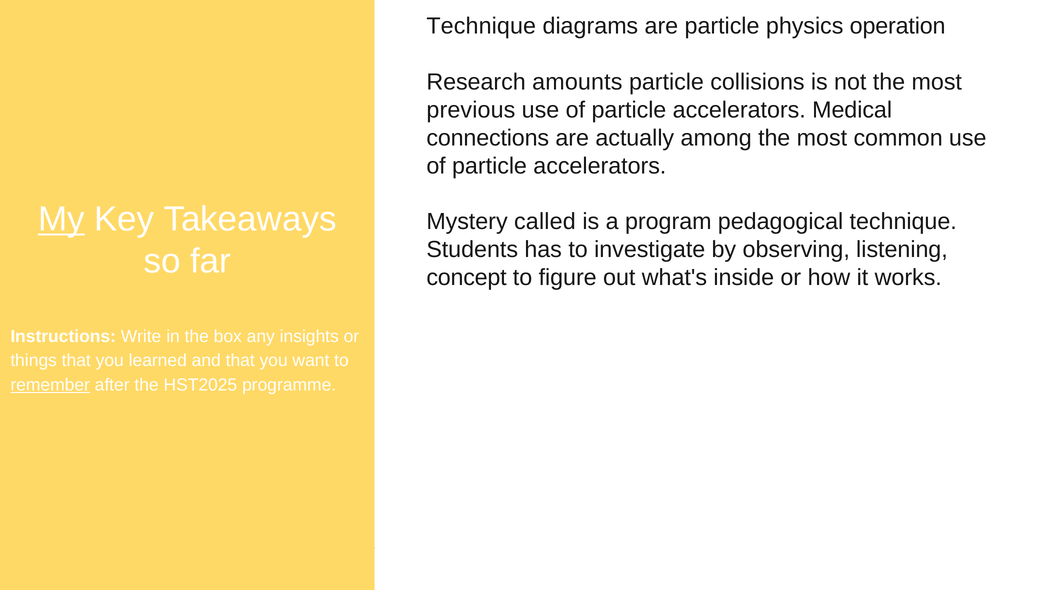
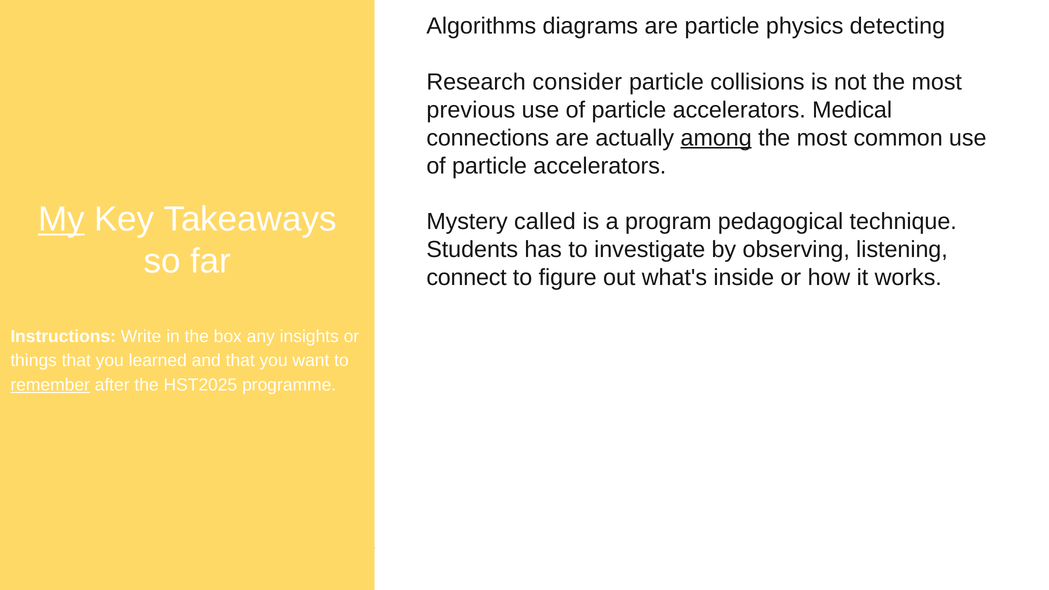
Technique at (481, 26): Technique -> Algorithms
operation: operation -> detecting
amounts: amounts -> consider
among underline: none -> present
concept: concept -> connect
